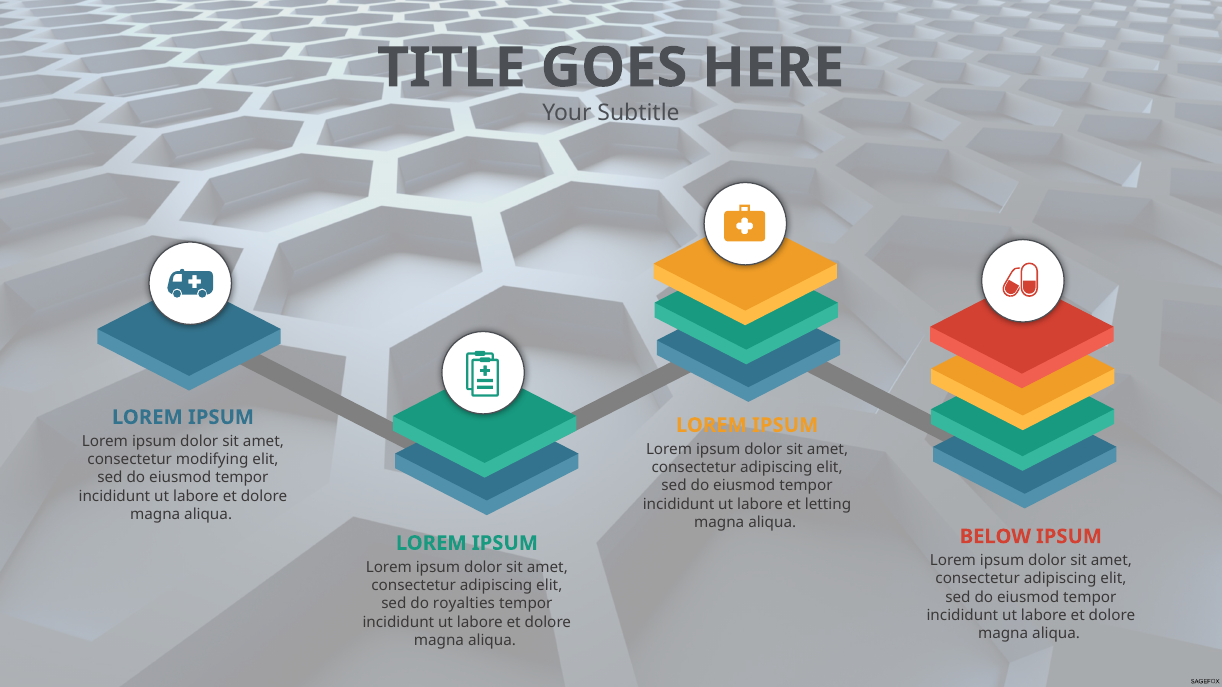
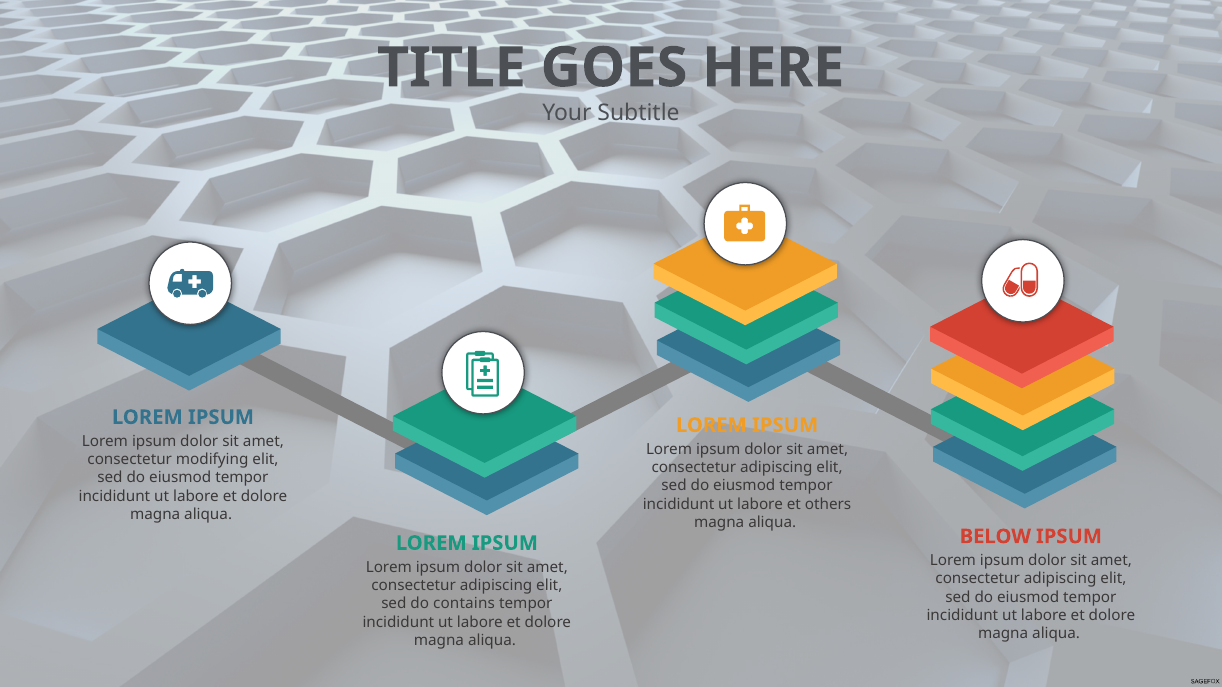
letting: letting -> others
royalties: royalties -> contains
